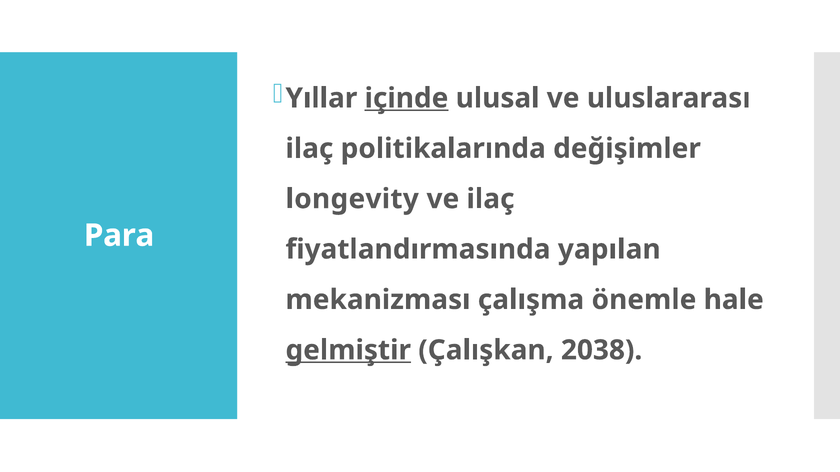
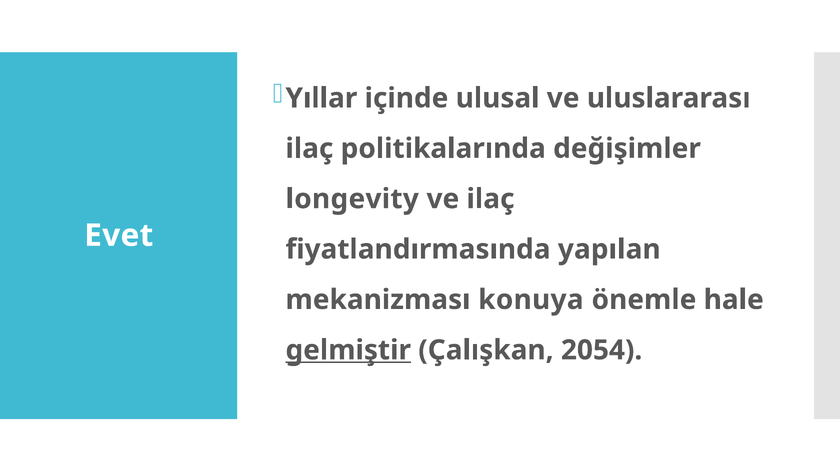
içinde underline: present -> none
Para: Para -> Evet
çalışma: çalışma -> konuya
2038: 2038 -> 2054
